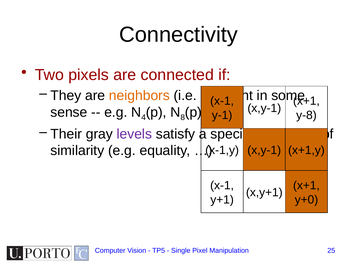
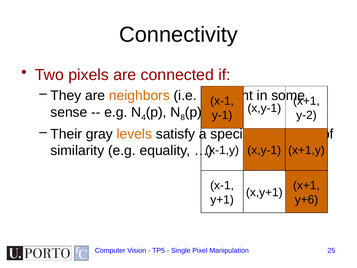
y-8: y-8 -> y-2
levels colour: purple -> orange
y+0: y+0 -> y+6
